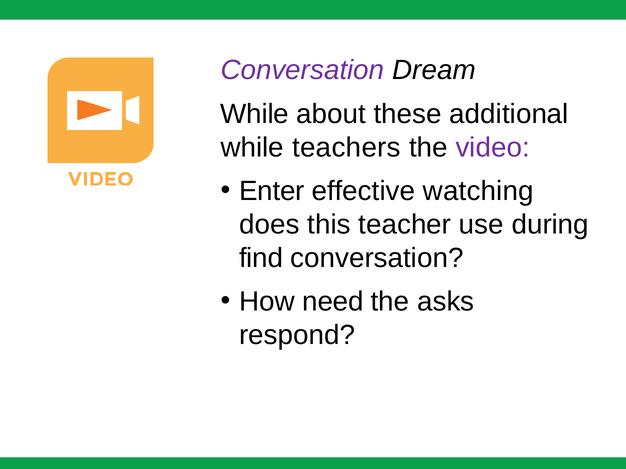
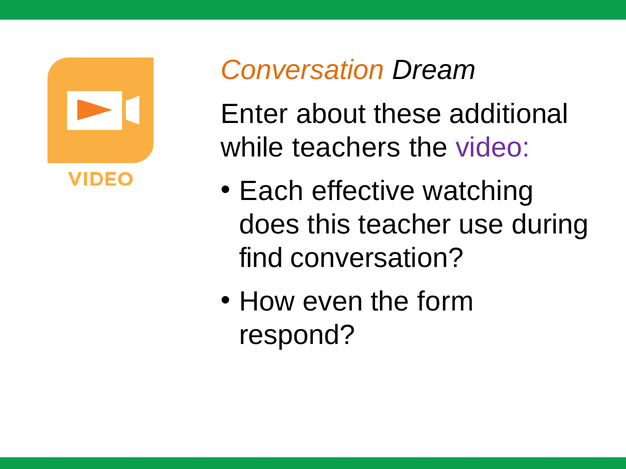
Conversation at (302, 70) colour: purple -> orange
While at (255, 114): While -> Enter
Enter: Enter -> Each
need: need -> even
asks: asks -> form
